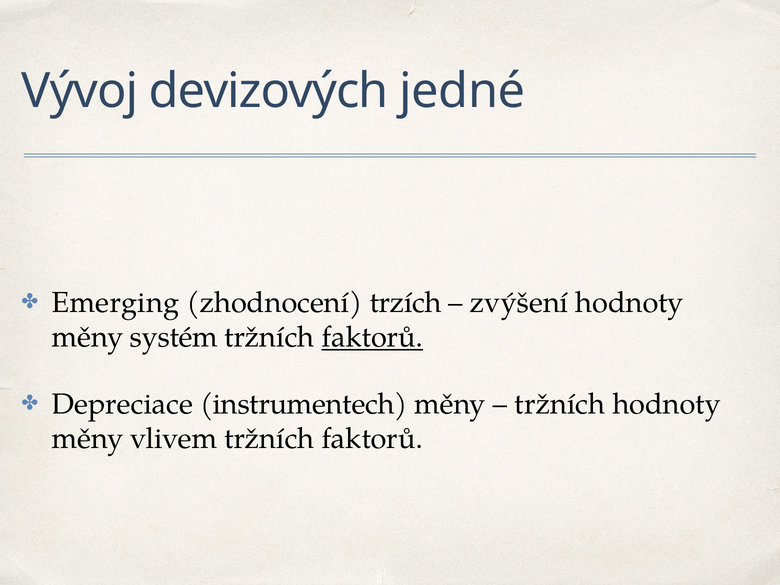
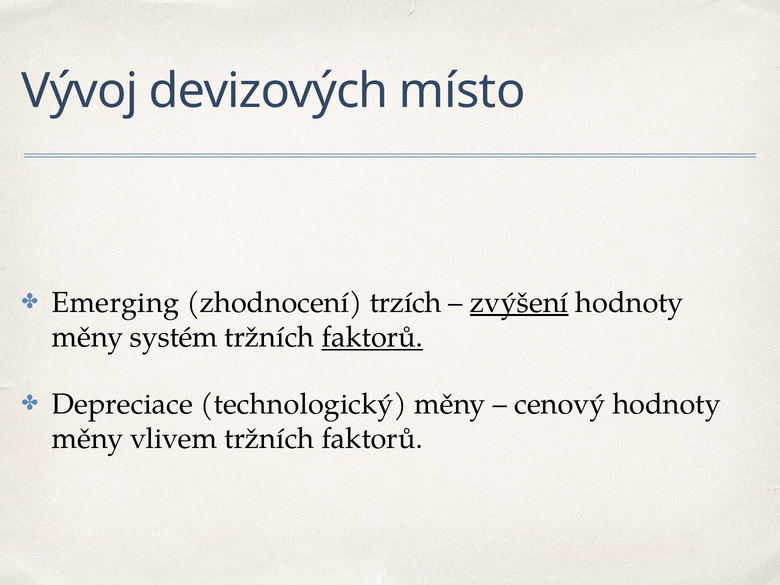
jedné: jedné -> místo
zvýšení underline: none -> present
instrumentech: instrumentech -> technologický
tržních at (560, 404): tržních -> cenový
